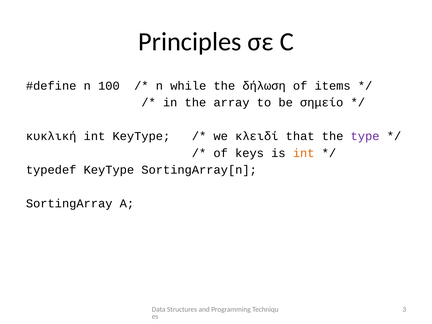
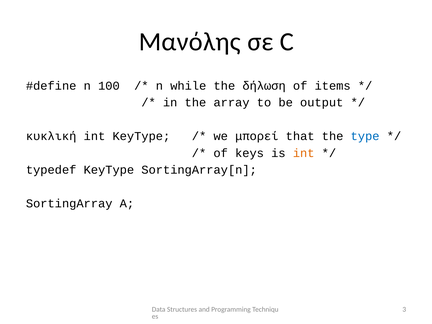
Principles: Principles -> Μανόλης
σημείο: σημείο -> output
κλειδί: κλειδί -> μπορεί
type colour: purple -> blue
